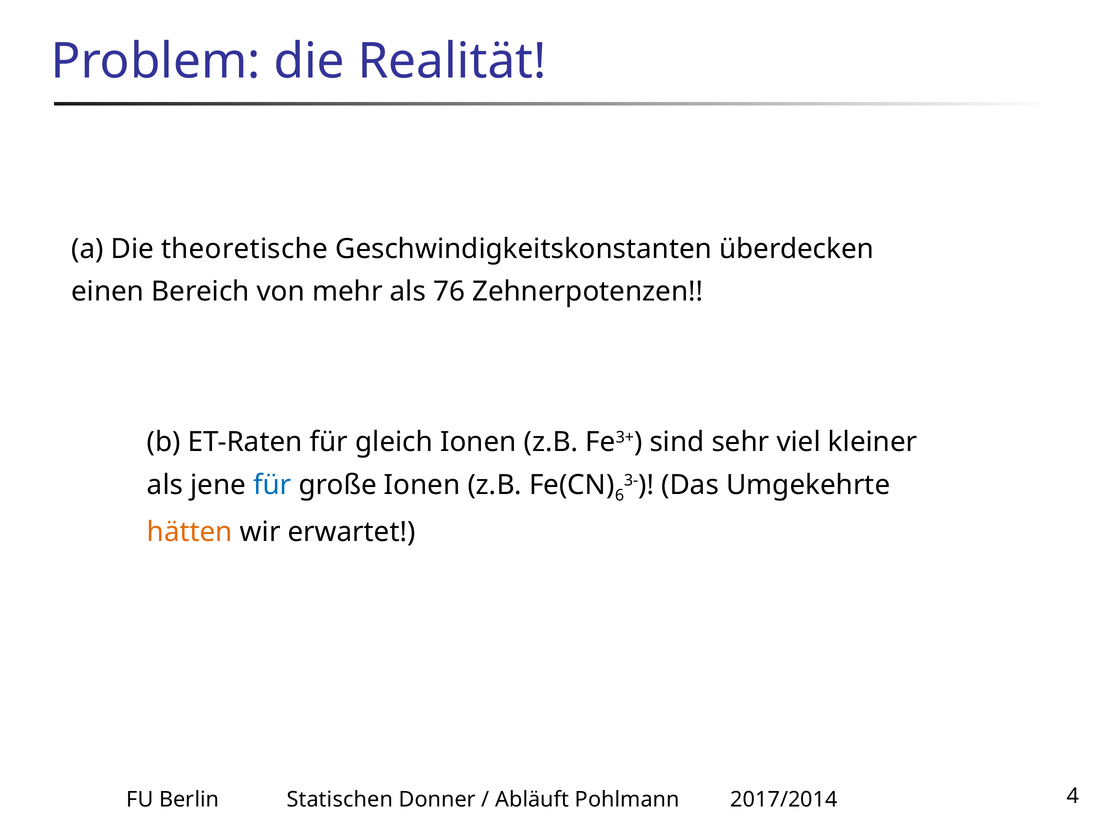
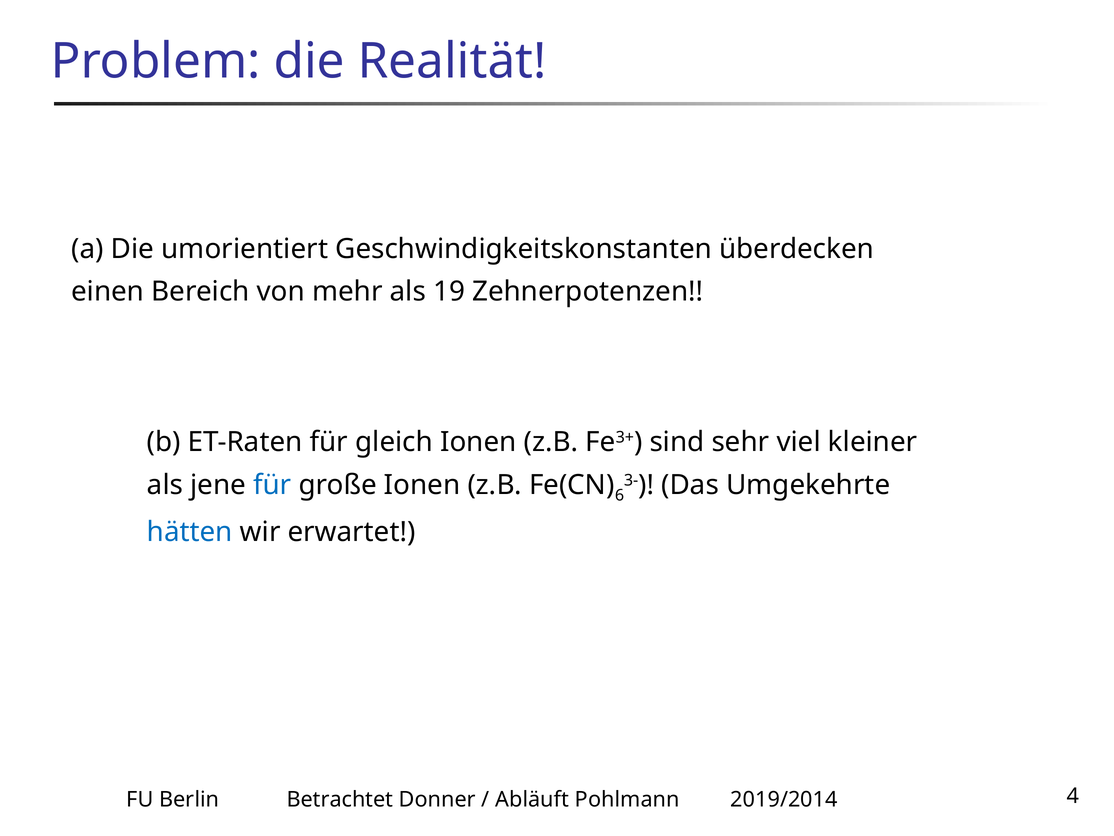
theoretische: theoretische -> umorientiert
76: 76 -> 19
hätten colour: orange -> blue
Statischen: Statischen -> Betrachtet
2017/2014: 2017/2014 -> 2019/2014
